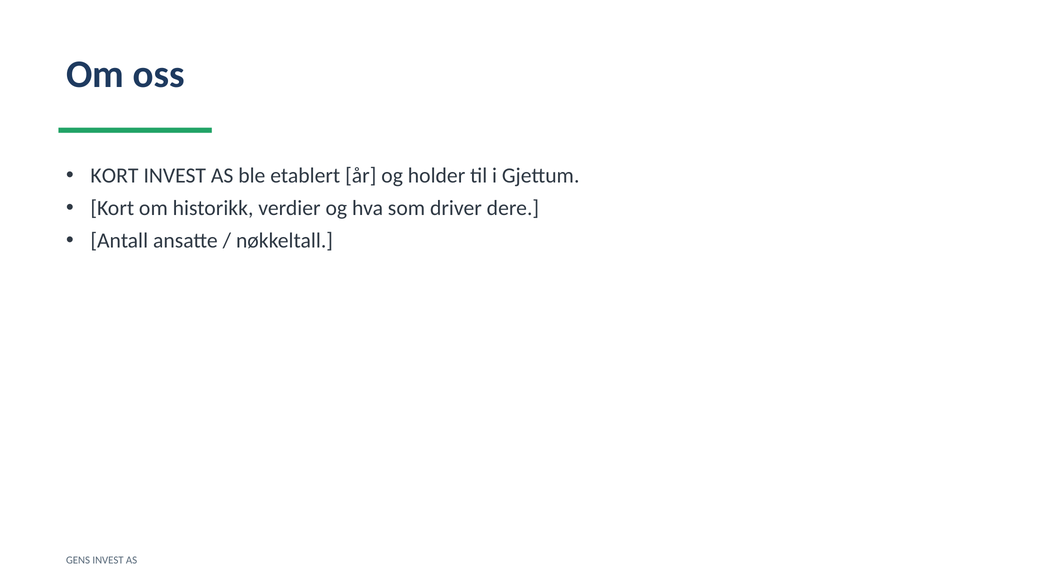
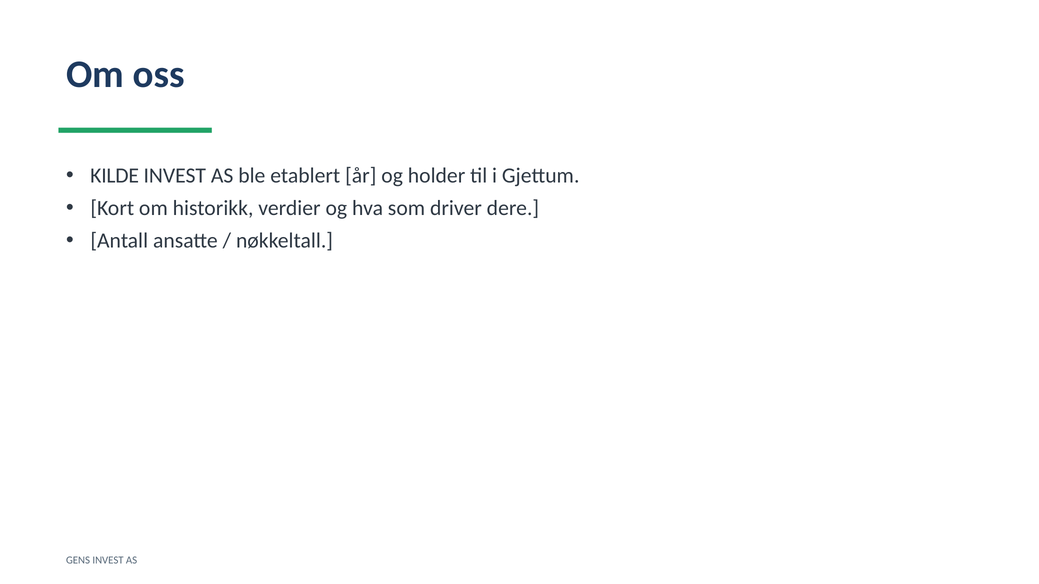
KORT at (115, 176): KORT -> KILDE
